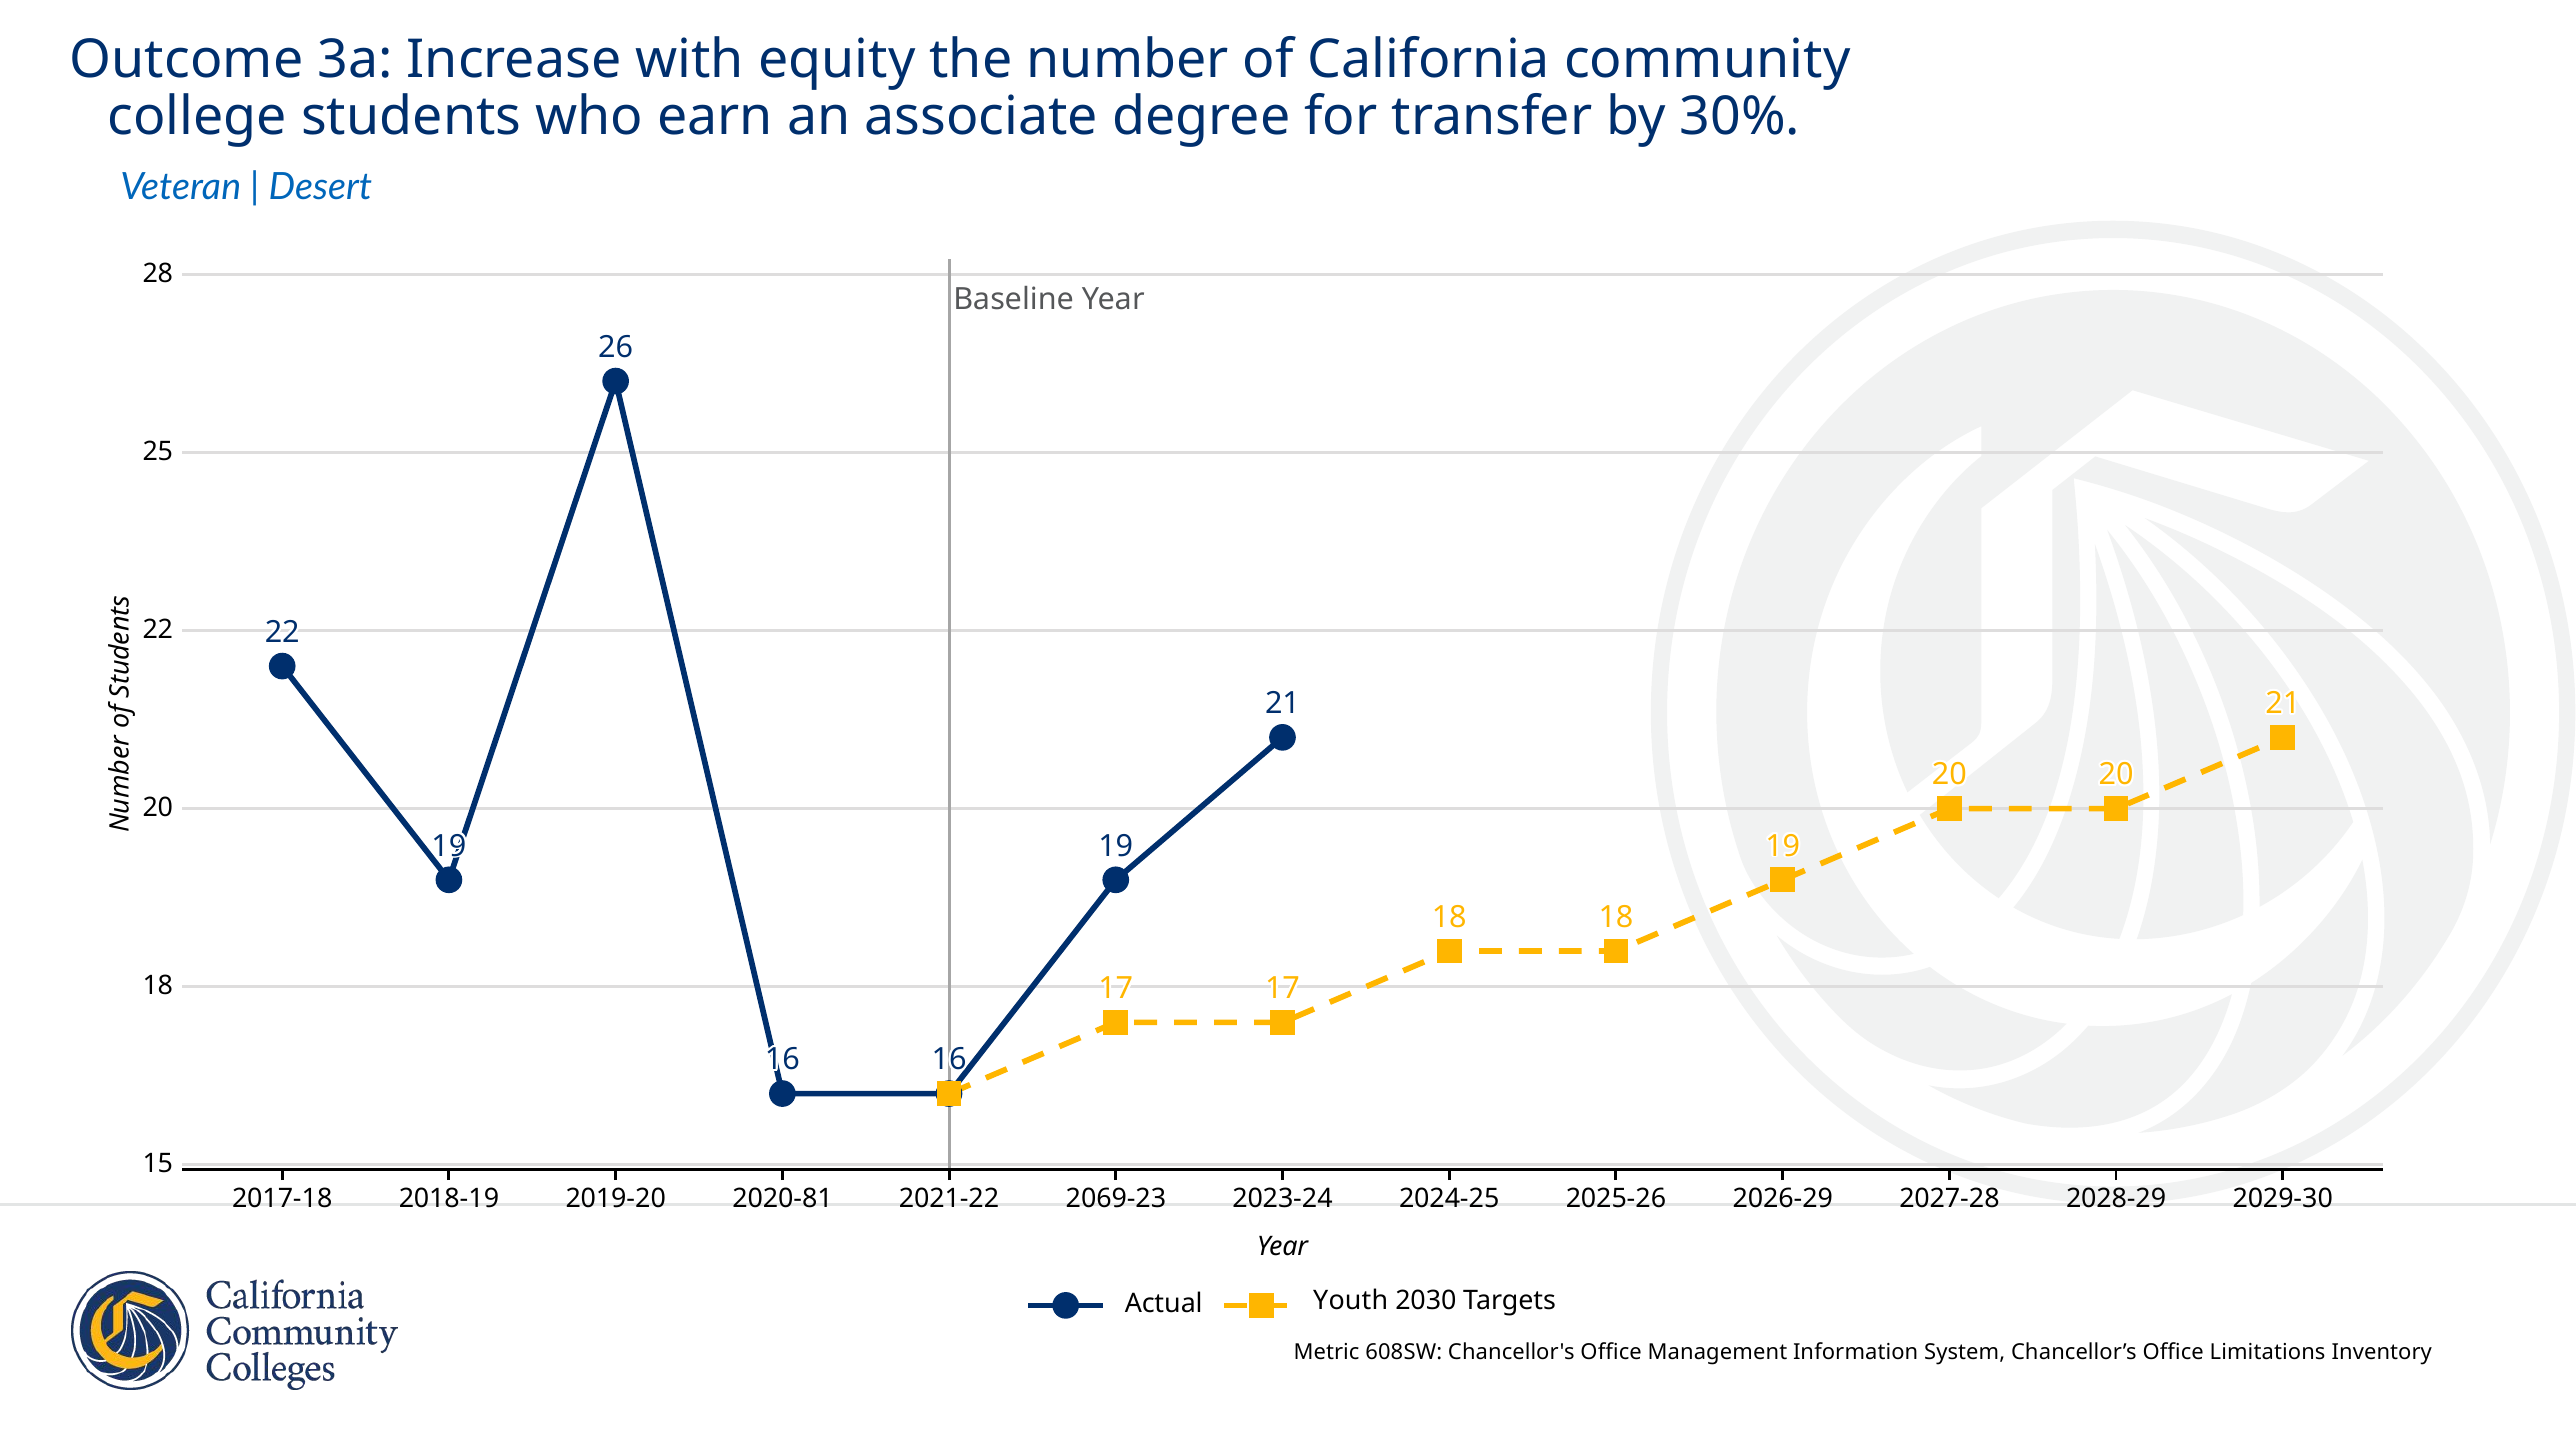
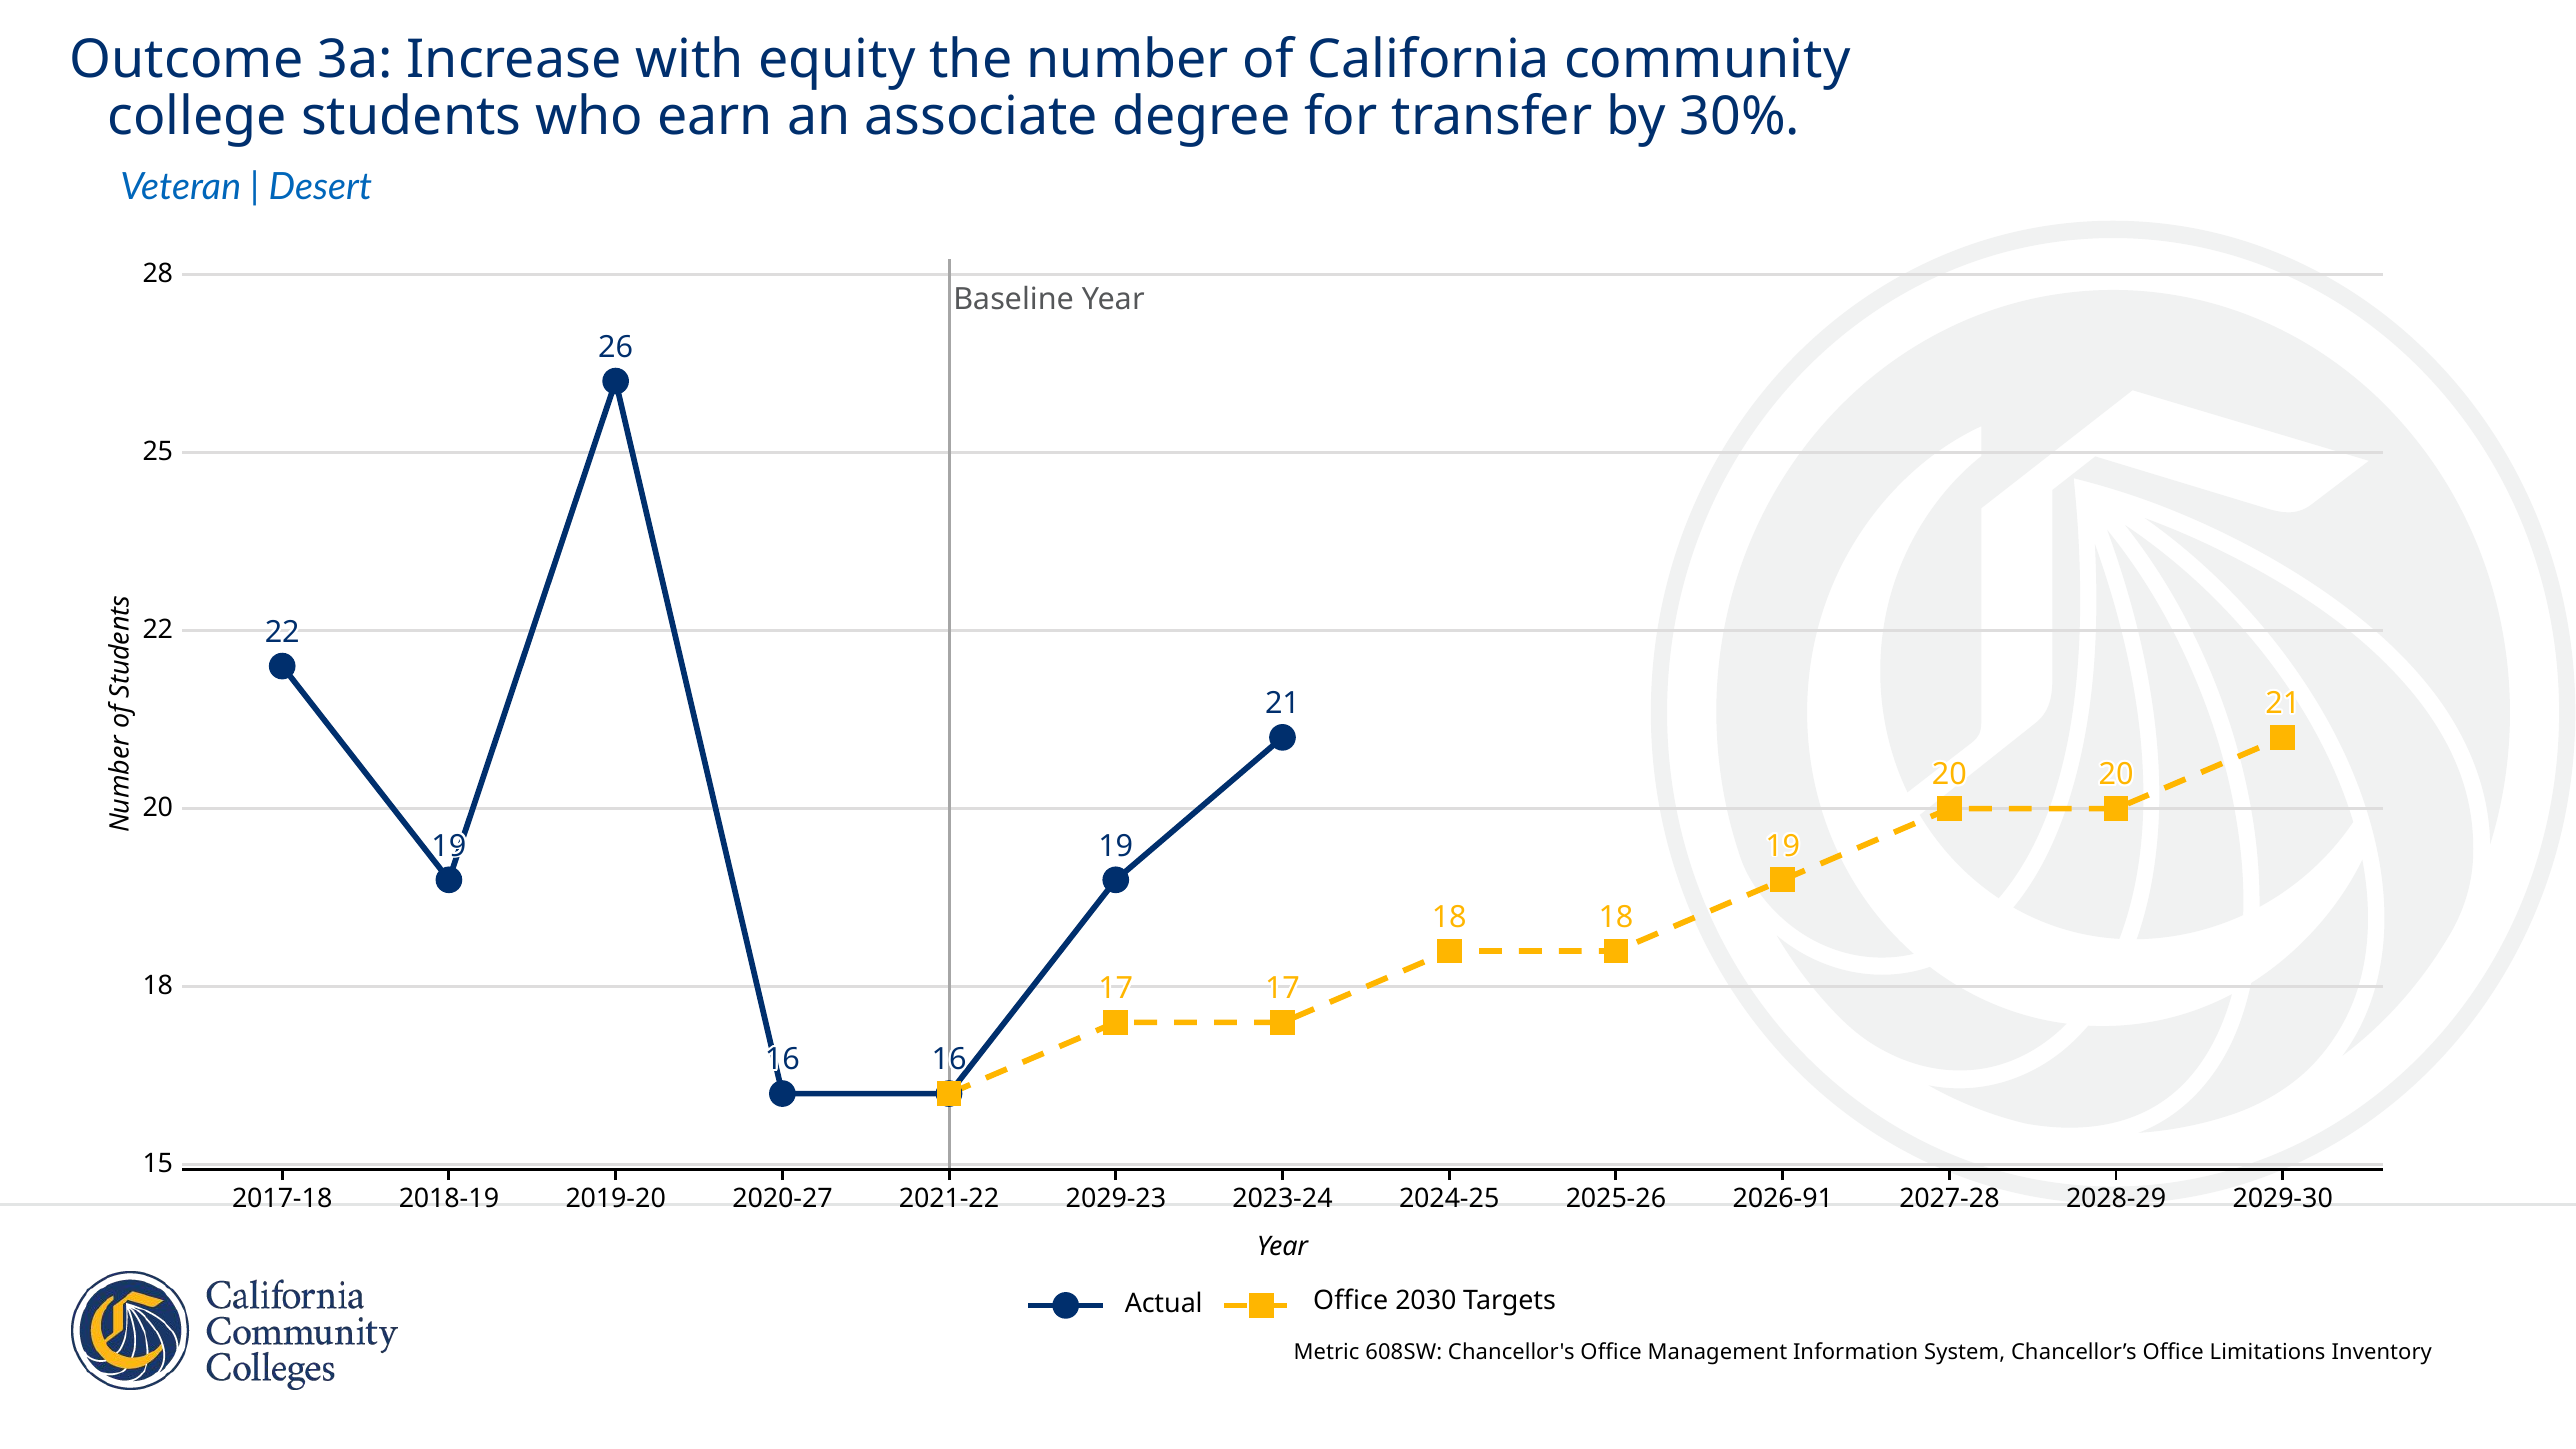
2020-81: 2020-81 -> 2020-27
2069-23: 2069-23 -> 2029-23
2026-29: 2026-29 -> 2026-91
Actual Youth: Youth -> Office
